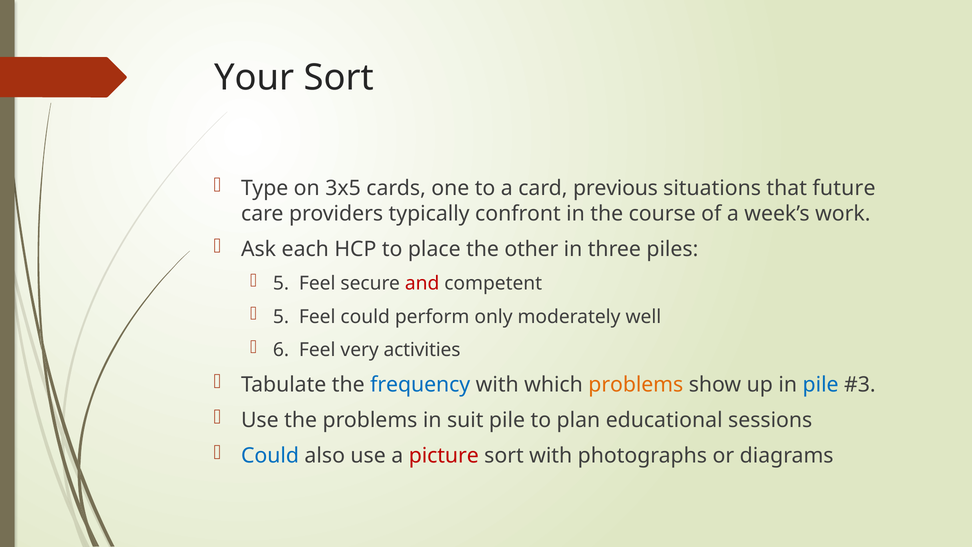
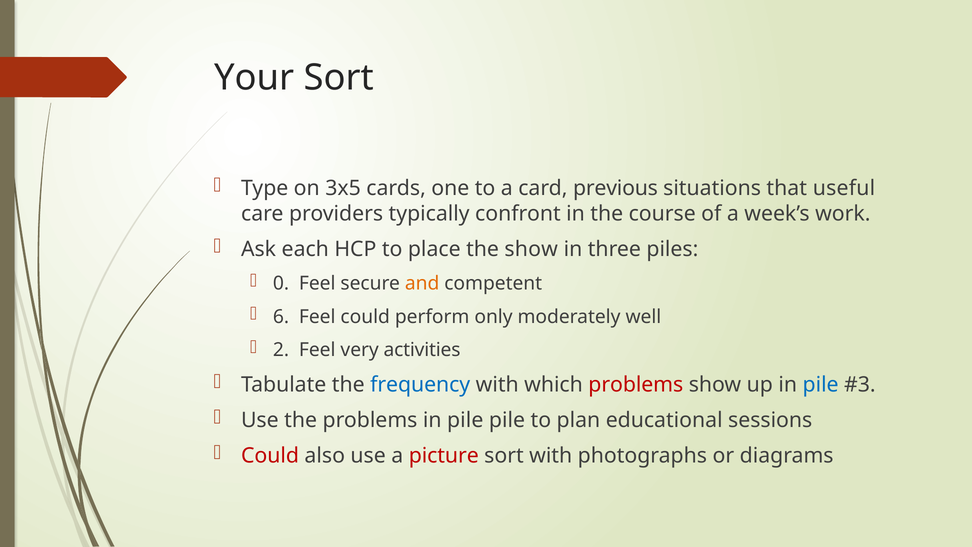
future: future -> useful
the other: other -> show
5 at (281, 283): 5 -> 0
and colour: red -> orange
5 at (281, 317): 5 -> 6
6: 6 -> 2
problems at (636, 384) colour: orange -> red
problems in suit: suit -> pile
Could at (270, 456) colour: blue -> red
